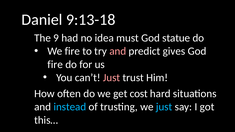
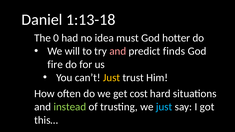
9:13-18: 9:13-18 -> 1:13-18
9: 9 -> 0
statue: statue -> hotter
We fire: fire -> will
gives: gives -> finds
Just at (112, 78) colour: pink -> yellow
instead colour: light blue -> light green
